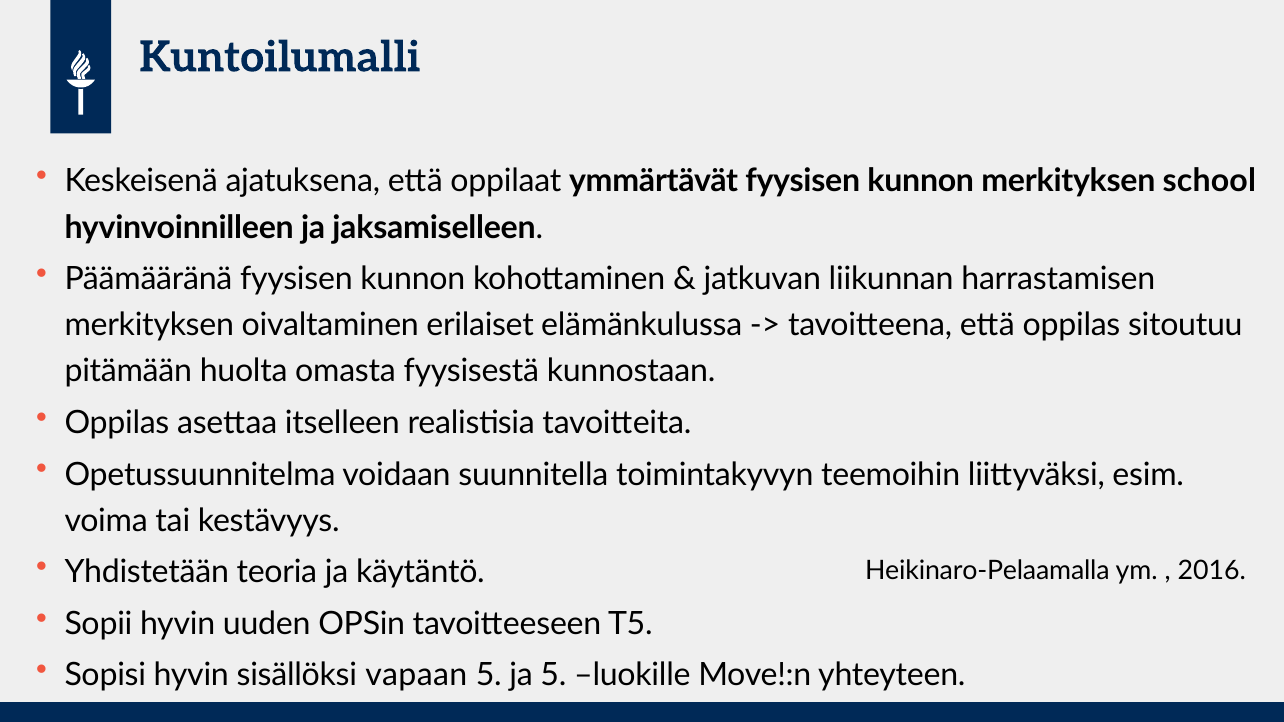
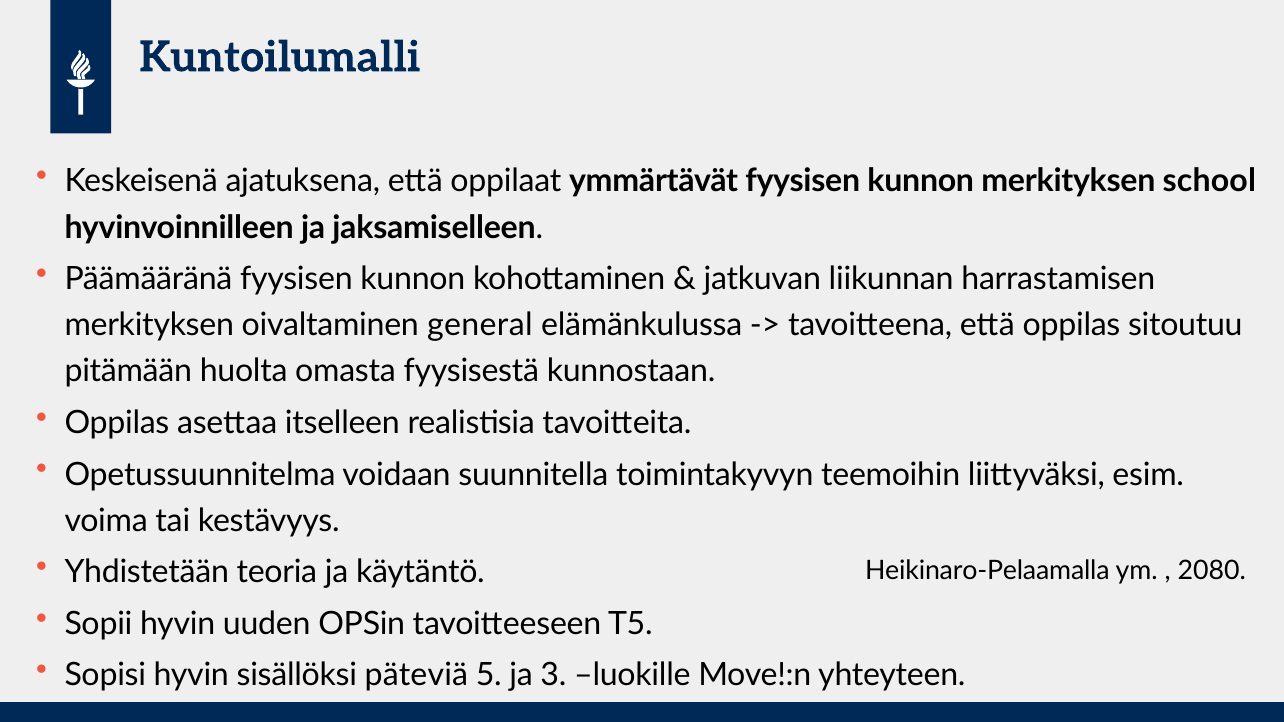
erilaiset: erilaiset -> general
2016: 2016 -> 2080
vapaan: vapaan -> päteviä
ja 5: 5 -> 3
